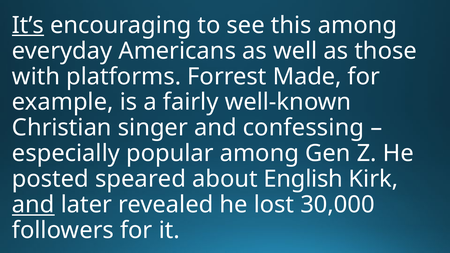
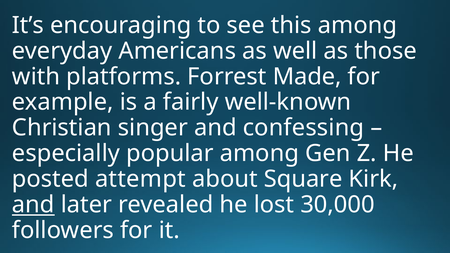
It’s underline: present -> none
speared: speared -> attempt
English: English -> Square
